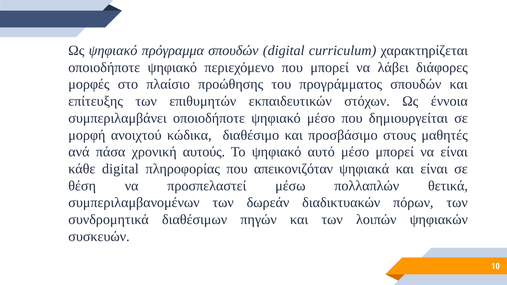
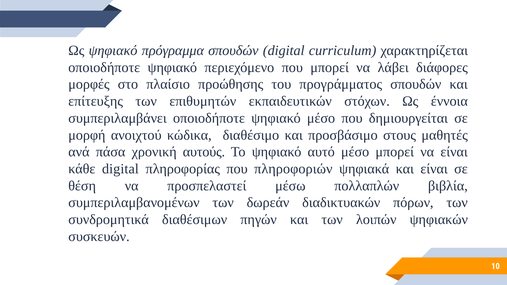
απεικονιζόταν: απεικονιζόταν -> πληροφοριών
θετικά: θετικά -> βιβλία
